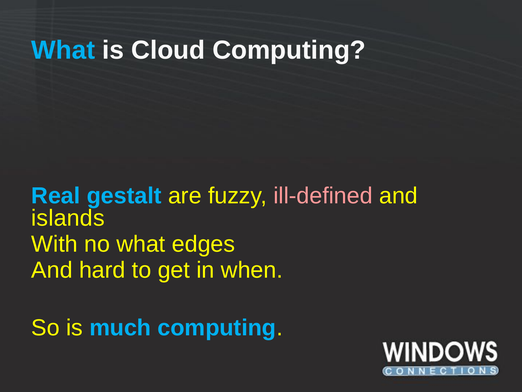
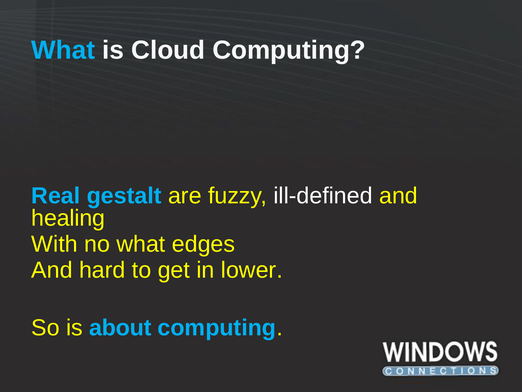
ill-defined colour: pink -> white
islands: islands -> healing
when: when -> lower
much: much -> about
